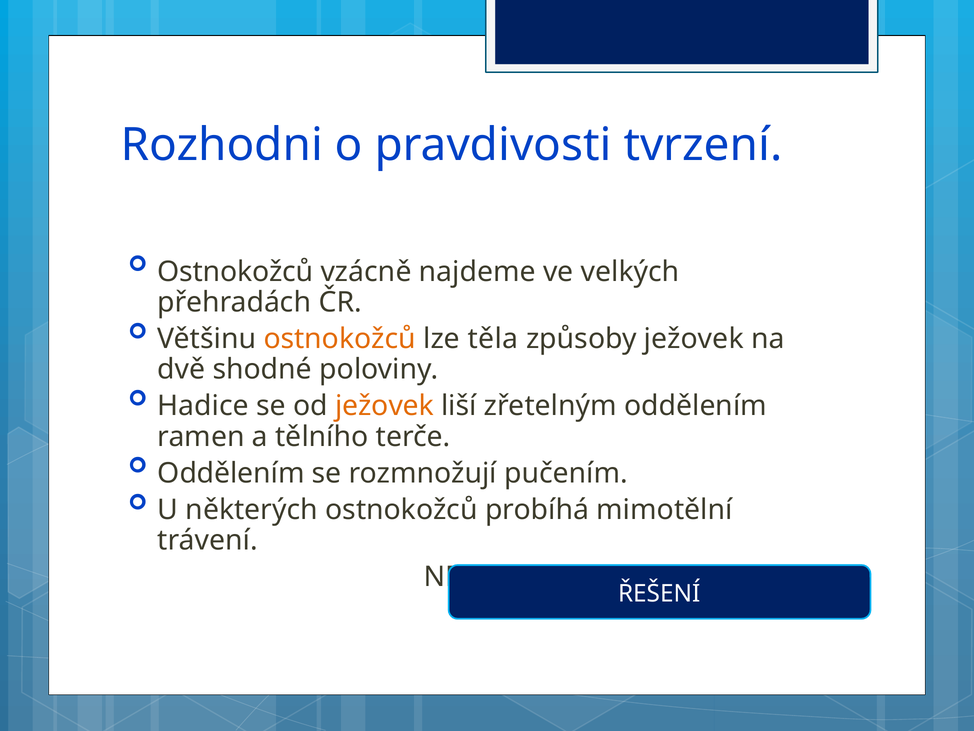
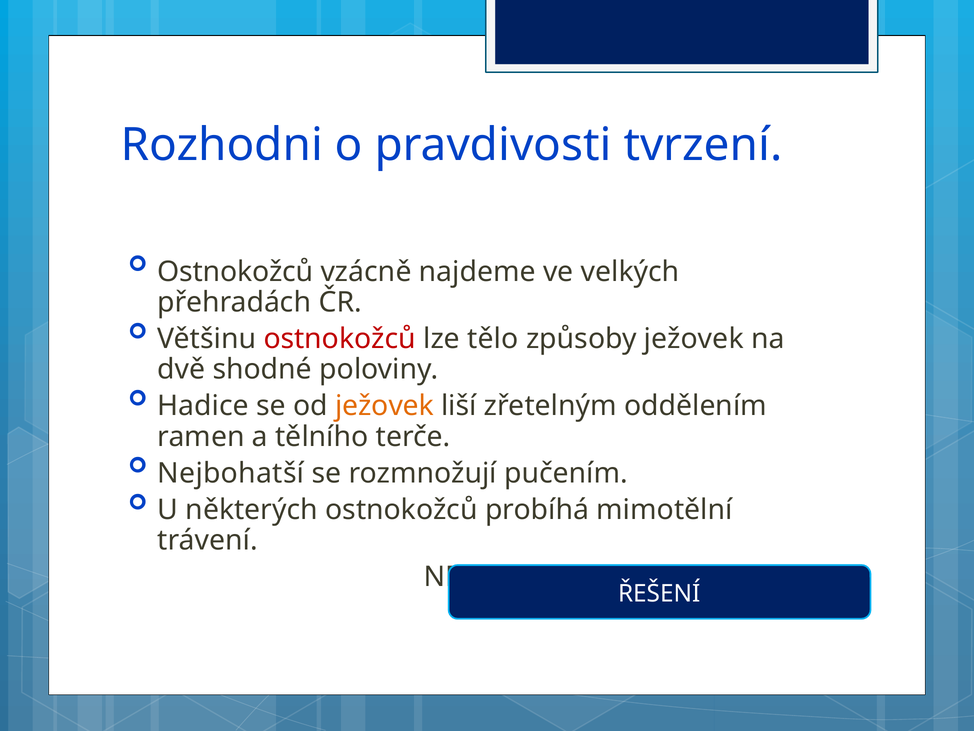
ostnokožců at (340, 339) colour: orange -> red
těla: těla -> tělo
Oddělením at (231, 473): Oddělením -> Nejbohatší
